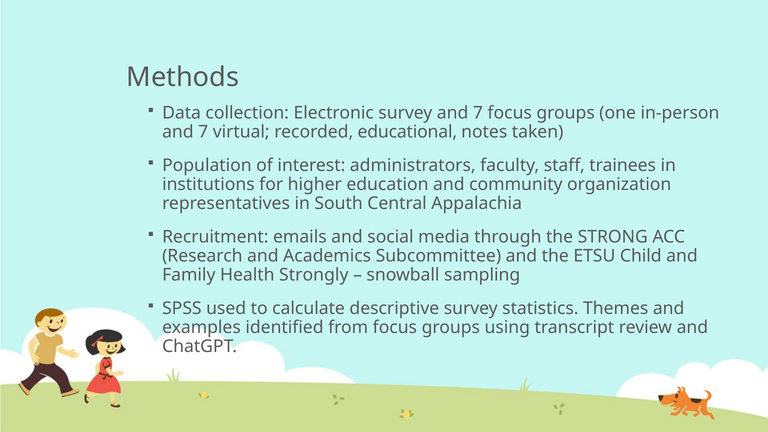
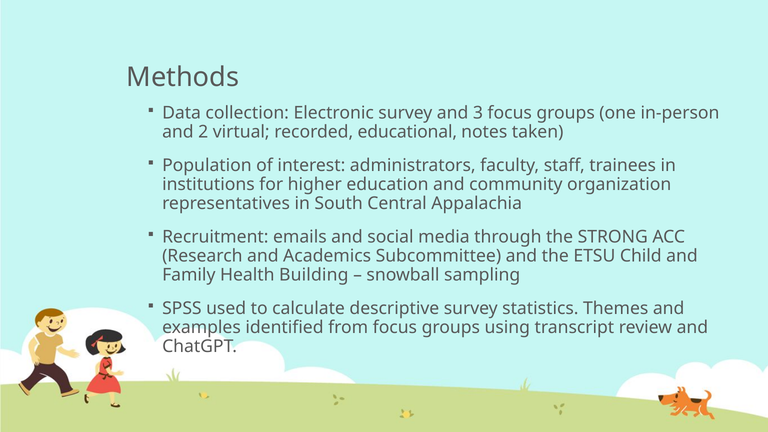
survey and 7: 7 -> 3
7 at (203, 132): 7 -> 2
Strongly: Strongly -> Building
